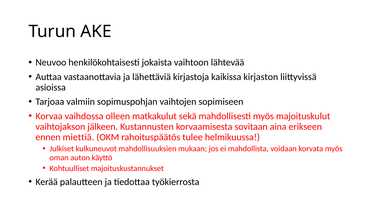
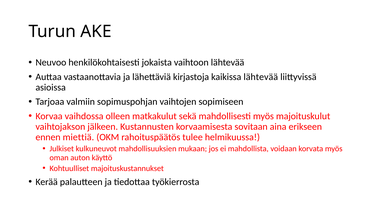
kaikissa kirjaston: kirjaston -> lähtevää
